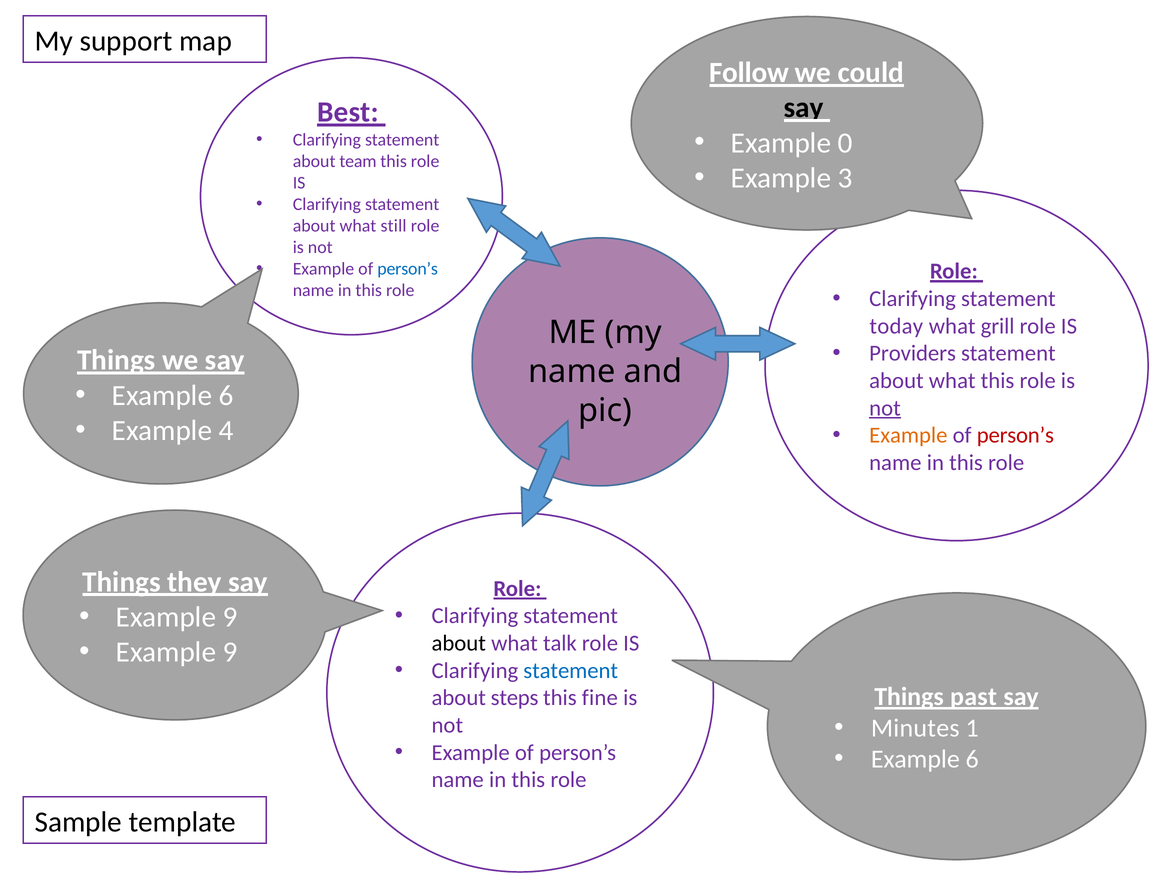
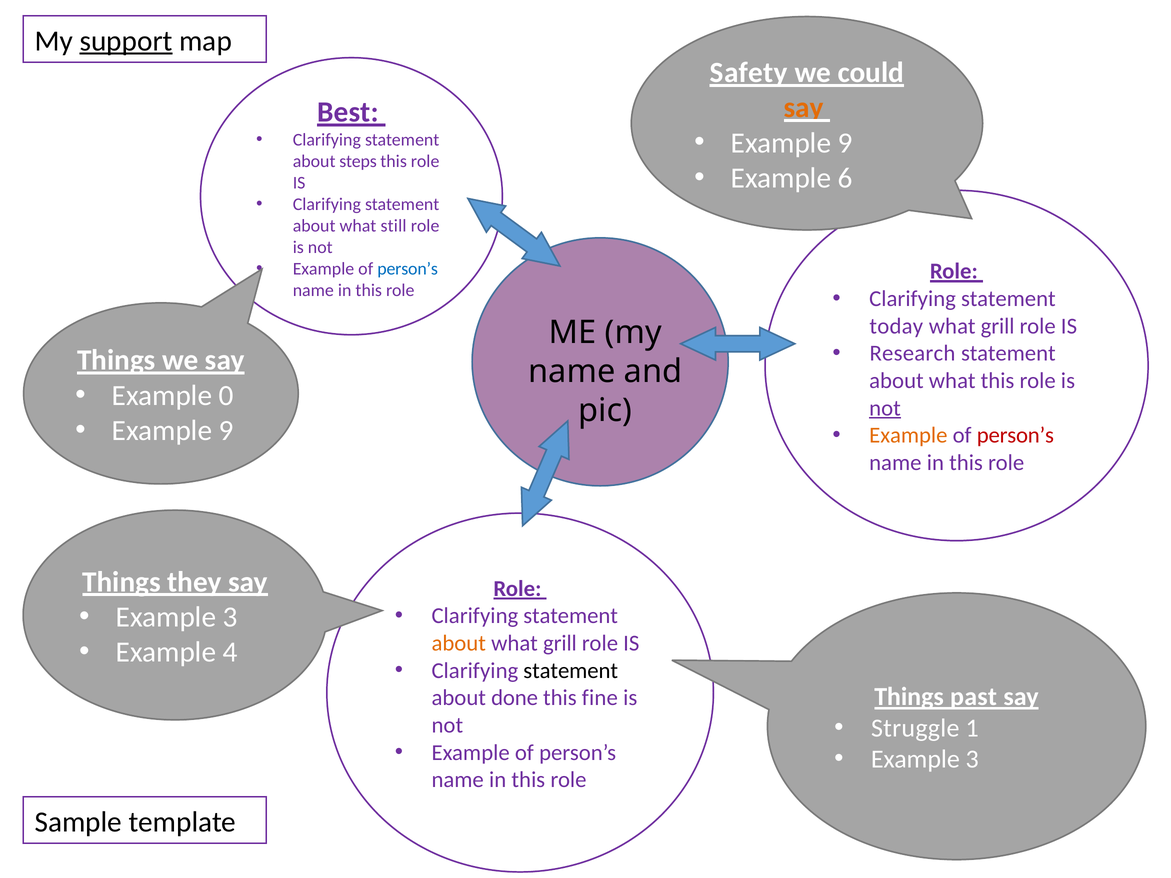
support underline: none -> present
Follow: Follow -> Safety
say at (804, 108) colour: black -> orange
0 at (845, 143): 0 -> 9
team: team -> steps
3: 3 -> 6
Providers: Providers -> Research
6 at (226, 396): 6 -> 0
4 at (226, 431): 4 -> 9
9 at (230, 617): 9 -> 3
about at (459, 643) colour: black -> orange
talk at (560, 643): talk -> grill
9 at (230, 652): 9 -> 4
statement at (571, 671) colour: blue -> black
steps: steps -> done
Minutes: Minutes -> Struggle
6 at (972, 759): 6 -> 3
